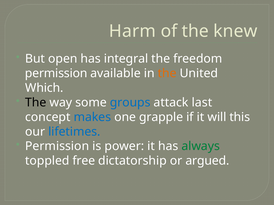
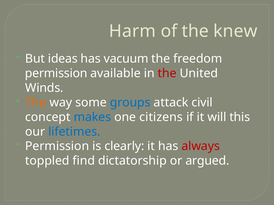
open: open -> ideas
integral: integral -> vacuum
the at (167, 73) colour: orange -> red
Which: Which -> Winds
The at (36, 103) colour: black -> orange
last: last -> civil
grapple: grapple -> citizens
power: power -> clearly
always colour: green -> red
free: free -> find
